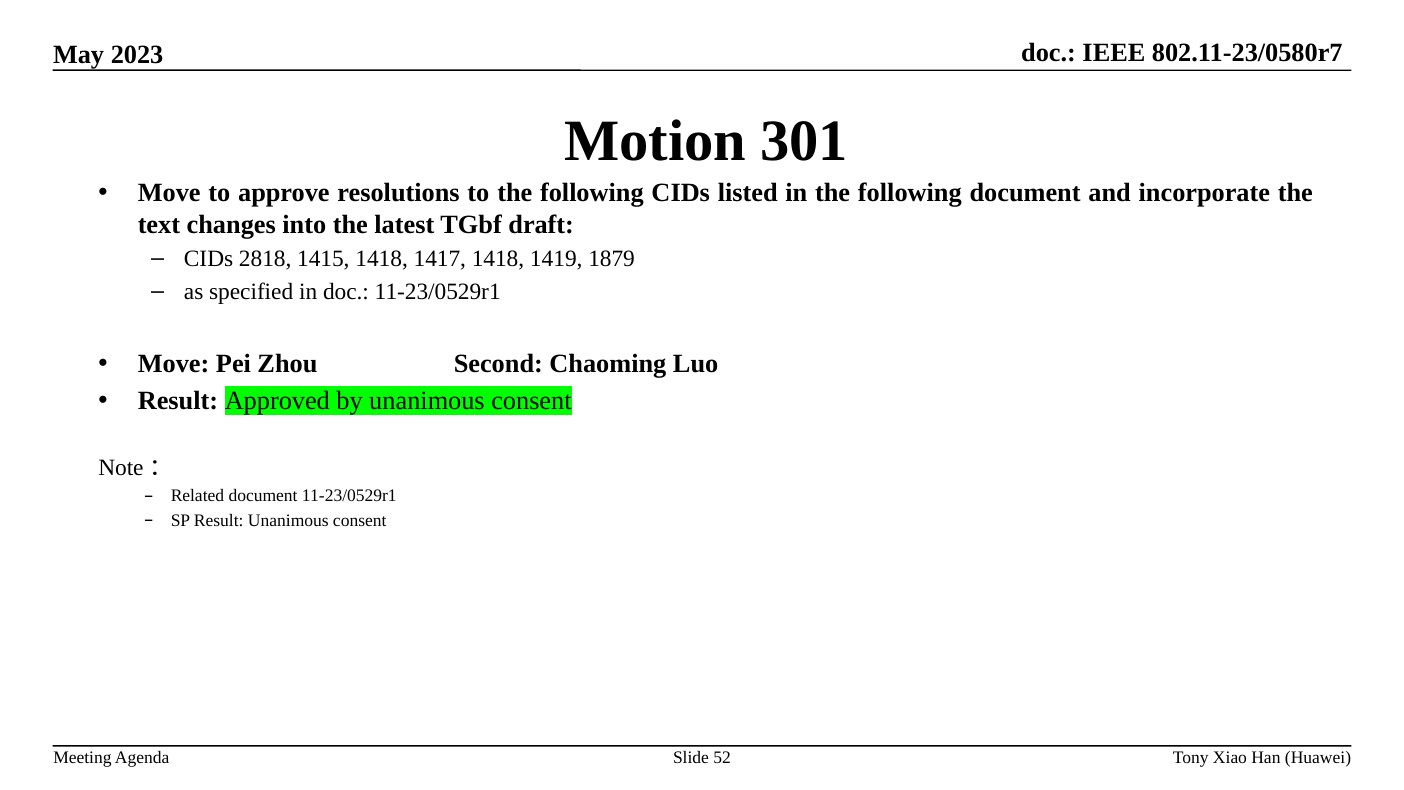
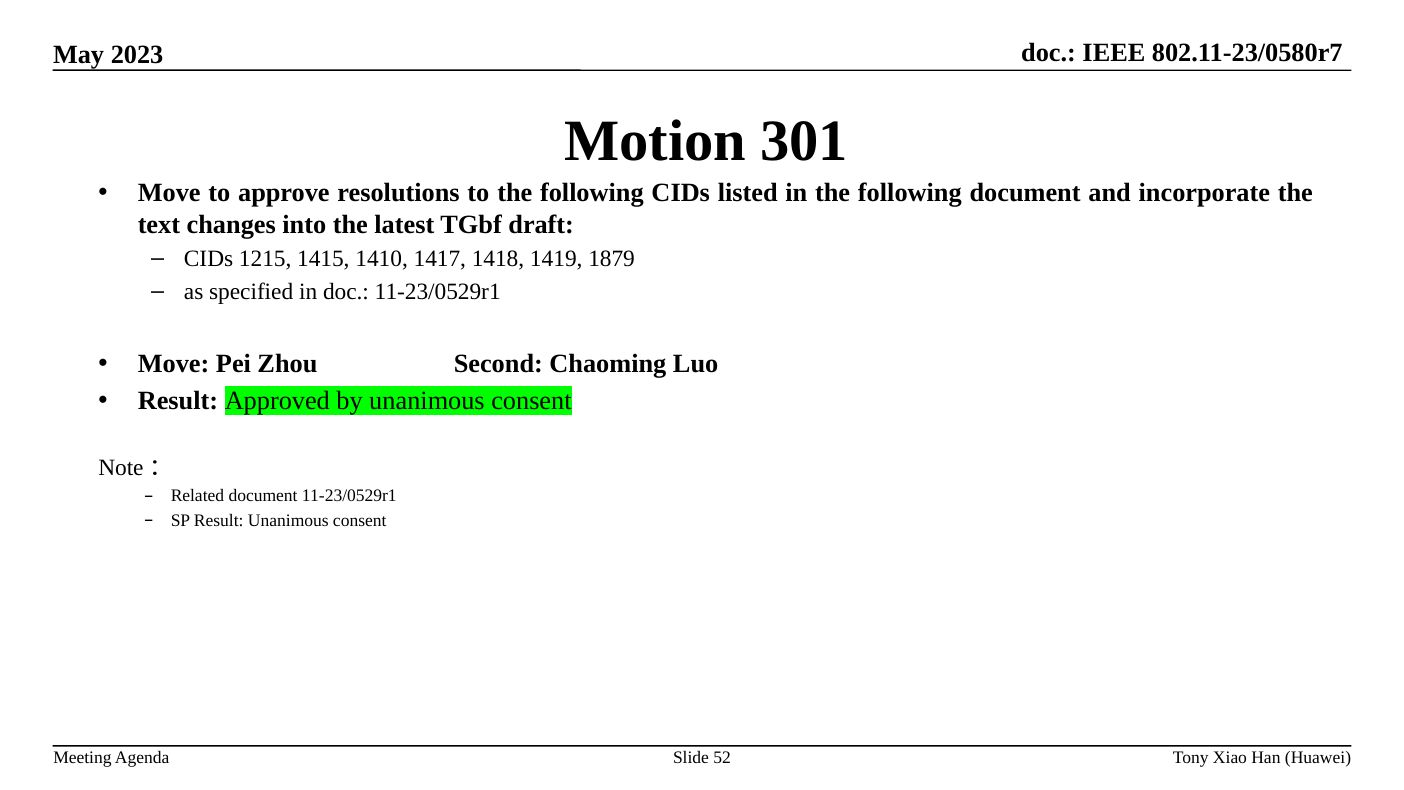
2818: 2818 -> 1215
1415 1418: 1418 -> 1410
